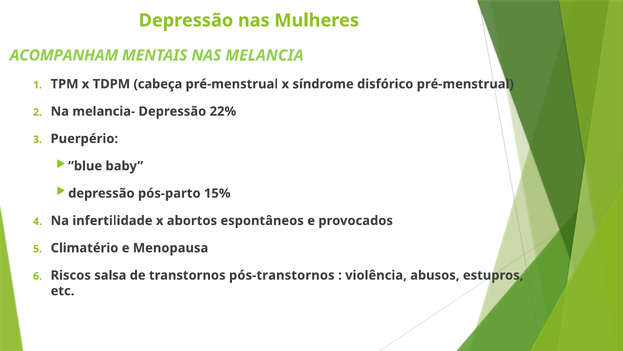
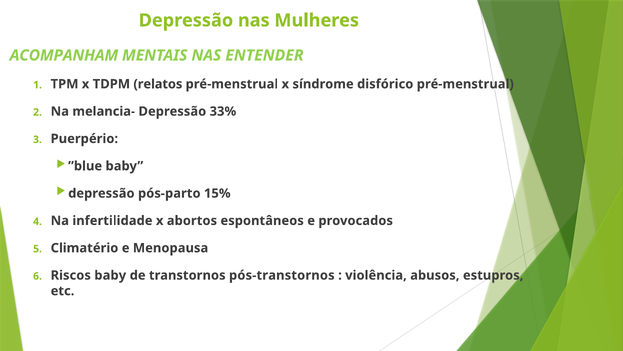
MELANCIA: MELANCIA -> ENTENDER
cabeça: cabeça -> relatos
22%: 22% -> 33%
Riscos salsa: salsa -> baby
